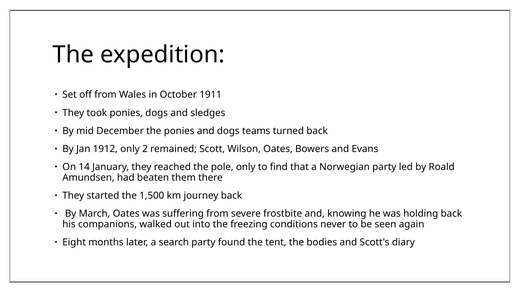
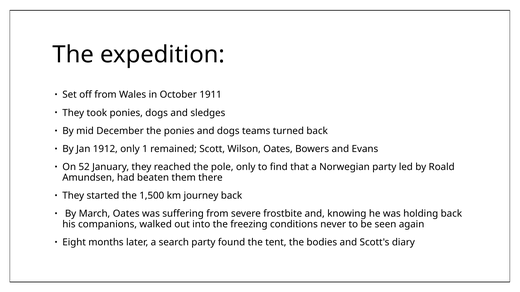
2: 2 -> 1
14: 14 -> 52
